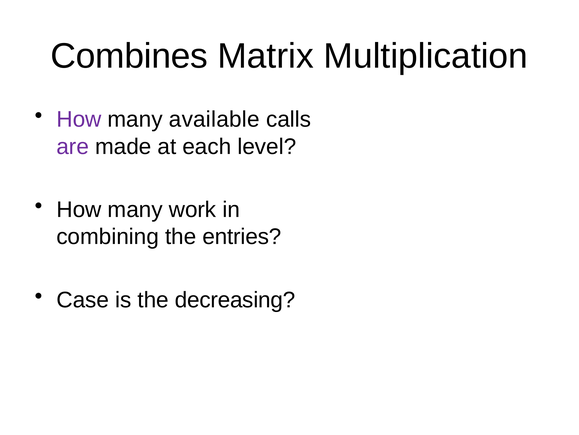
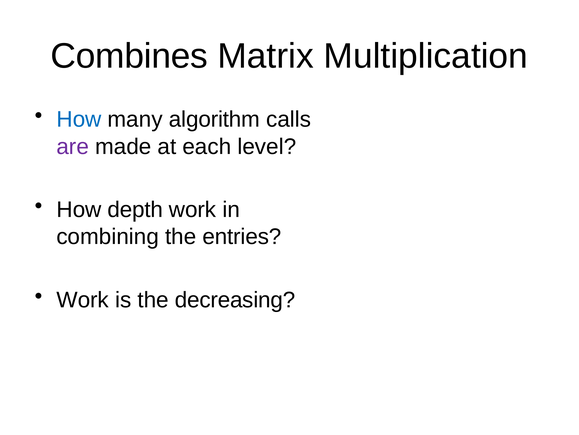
How at (79, 119) colour: purple -> blue
available: available -> algorithm
many at (135, 209): many -> depth
Case at (83, 300): Case -> Work
